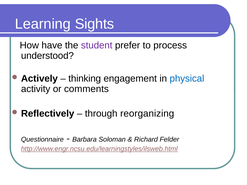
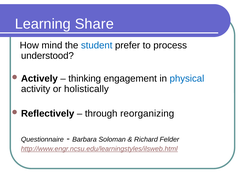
Sights: Sights -> Share
have: have -> mind
student colour: purple -> blue
comments: comments -> holistically
